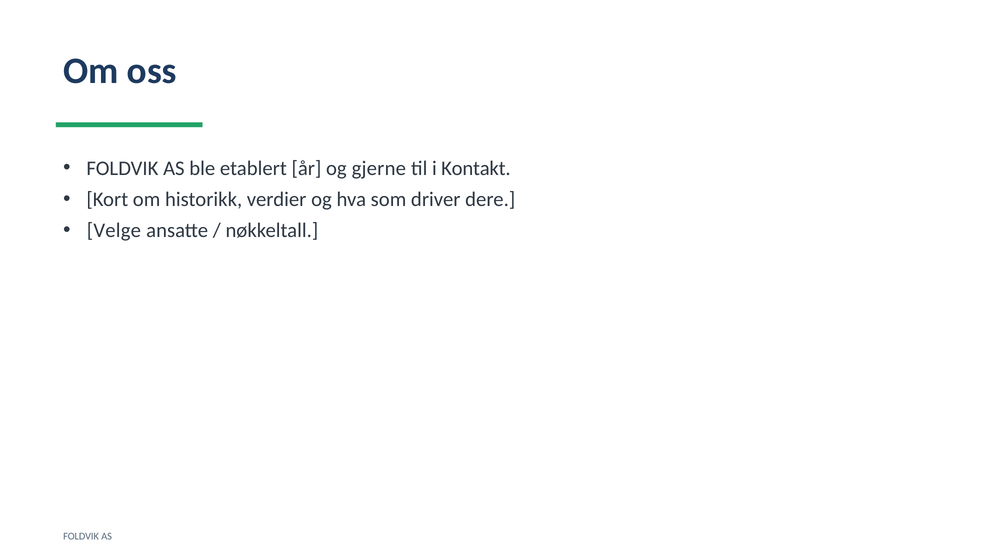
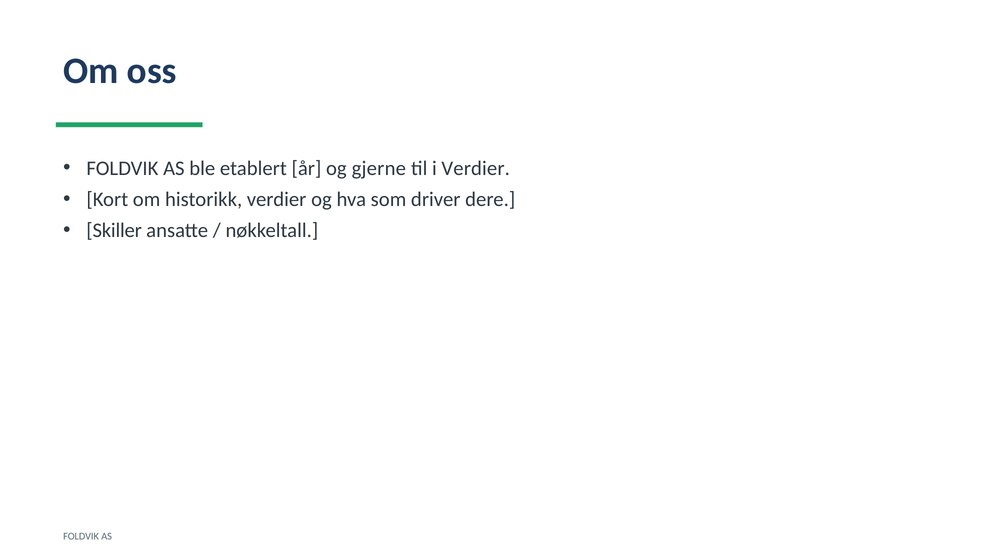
i Kontakt: Kontakt -> Verdier
Velge: Velge -> Skiller
